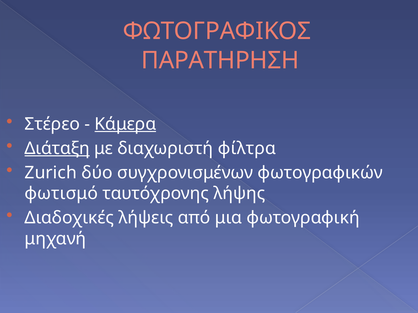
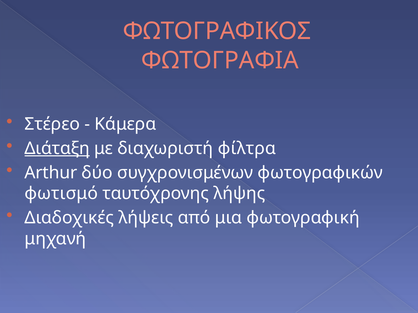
ΠΑΡΑΤΗΡΗΣΗ: ΠΑΡΑΤΗΡΗΣΗ -> ΦΩΤΟΓΡΑΦΙΑ
Κάμερα underline: present -> none
Zurich: Zurich -> Arthur
